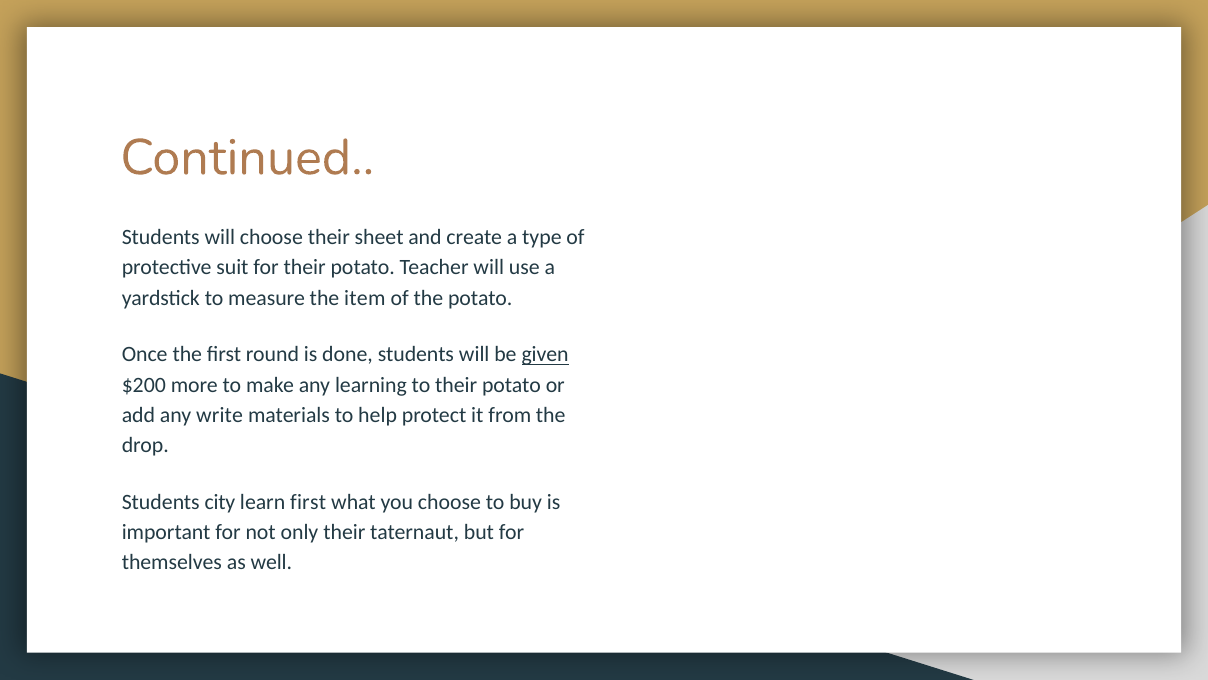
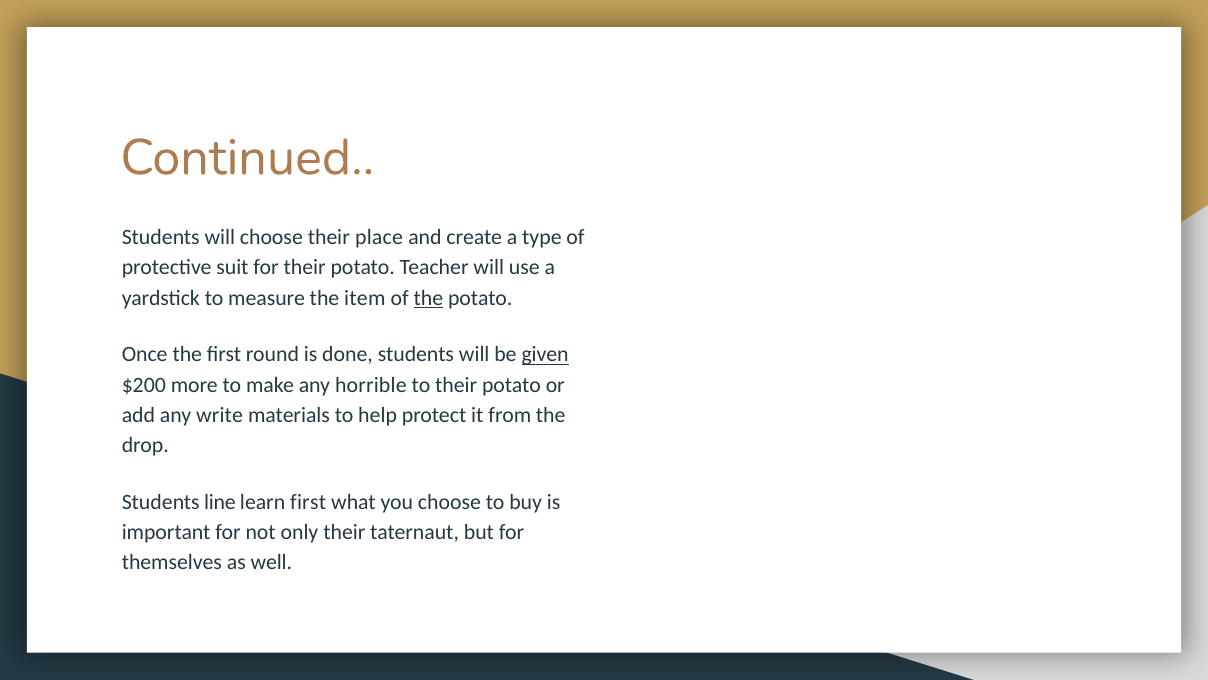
sheet: sheet -> place
the at (428, 298) underline: none -> present
learning: learning -> horrible
city: city -> line
